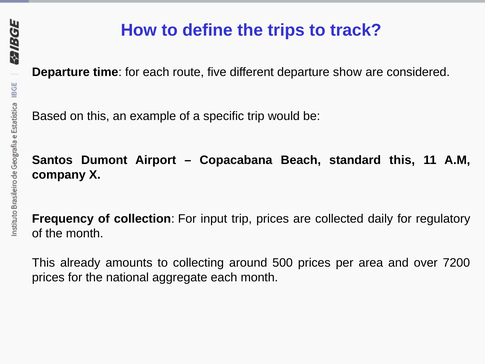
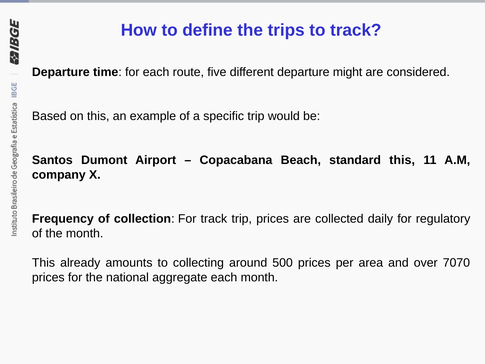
show: show -> might
For input: input -> track
7200: 7200 -> 7070
